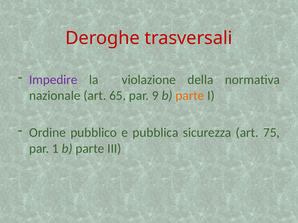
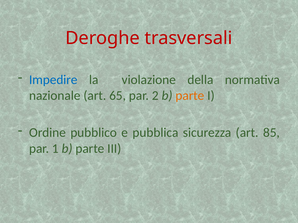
Impedire colour: purple -> blue
9: 9 -> 2
75: 75 -> 85
